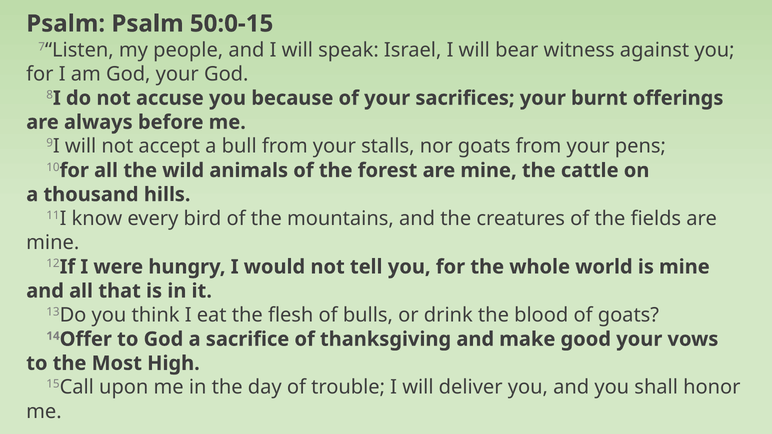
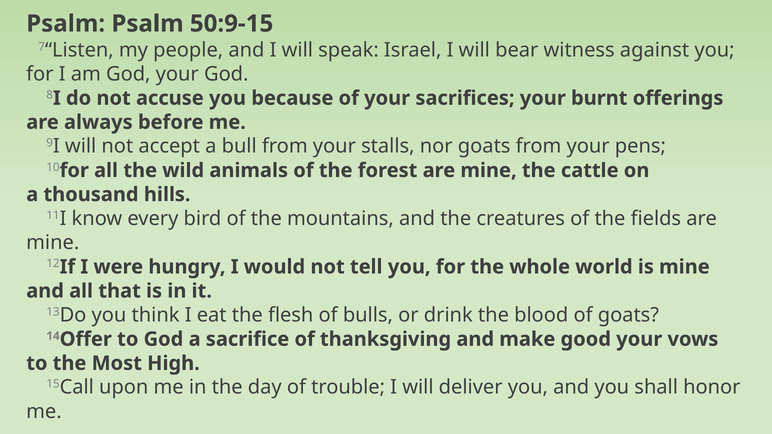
50:0-15: 50:0-15 -> 50:9-15
